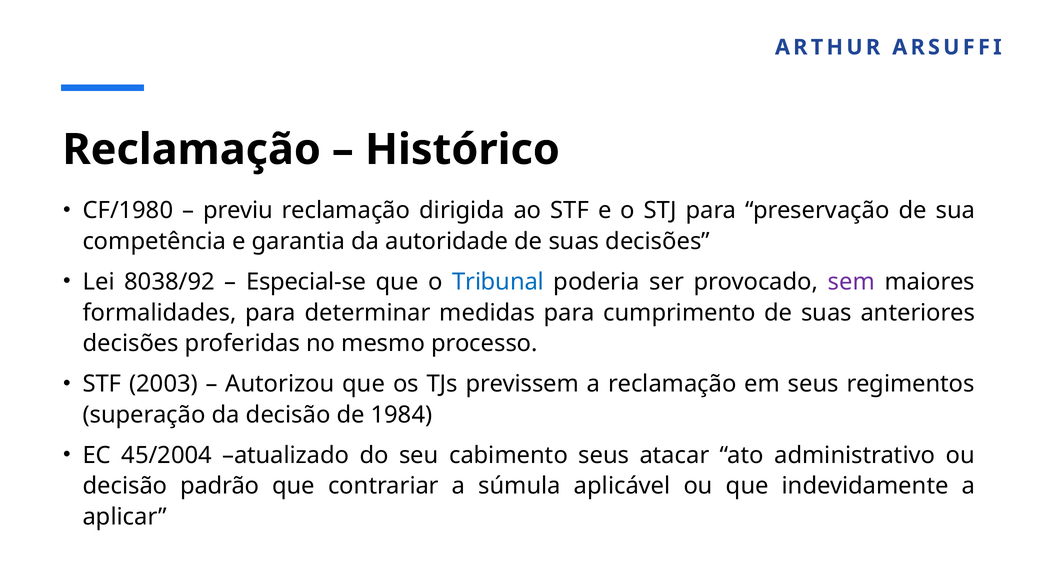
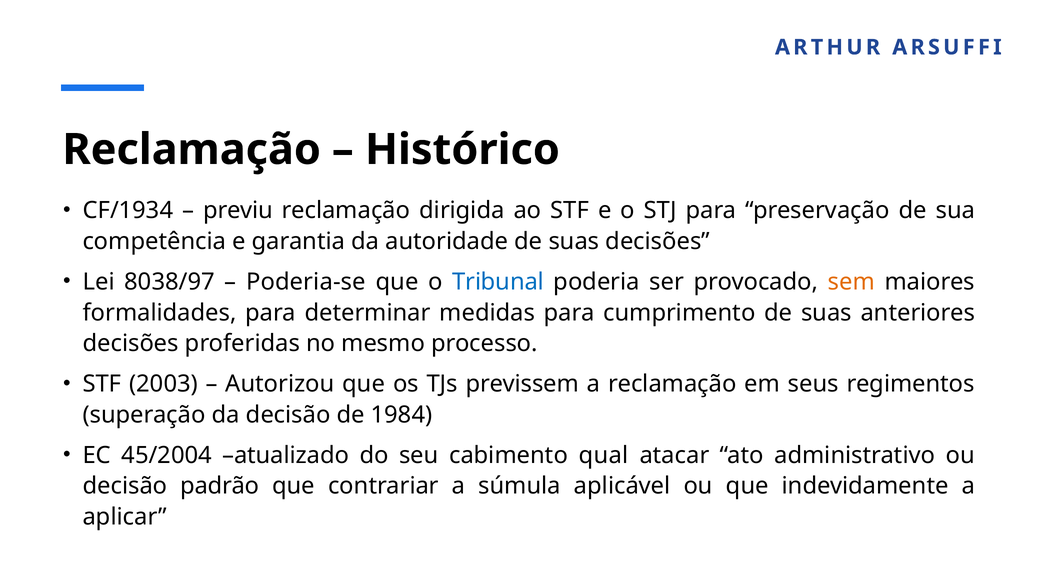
CF/1980: CF/1980 -> CF/1934
8038/92: 8038/92 -> 8038/97
Especial-se: Especial-se -> Poderia-se
sem colour: purple -> orange
cabimento seus: seus -> qual
